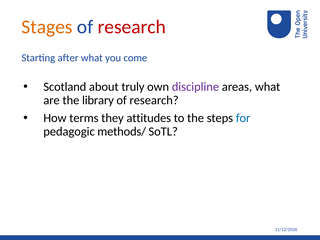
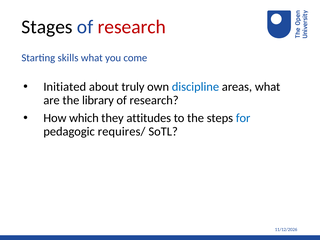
Stages colour: orange -> black
after: after -> skills
Scotland: Scotland -> Initiated
discipline colour: purple -> blue
terms: terms -> which
methods/: methods/ -> requires/
